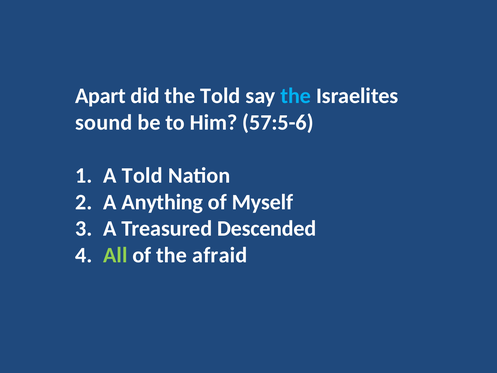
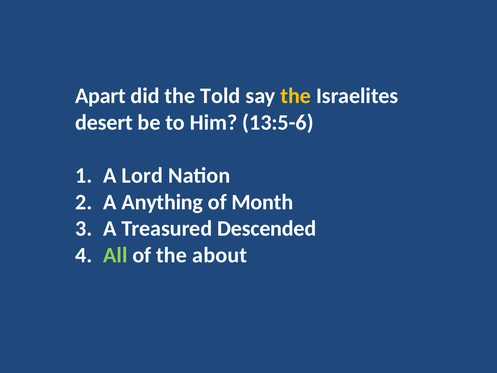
the at (296, 96) colour: light blue -> yellow
sound: sound -> desert
57:5-6: 57:5-6 -> 13:5-6
A Told: Told -> Lord
Myself: Myself -> Month
afraid: afraid -> about
